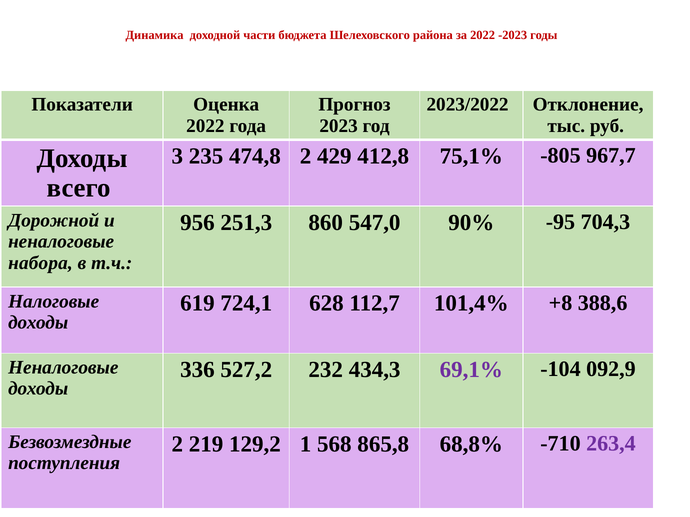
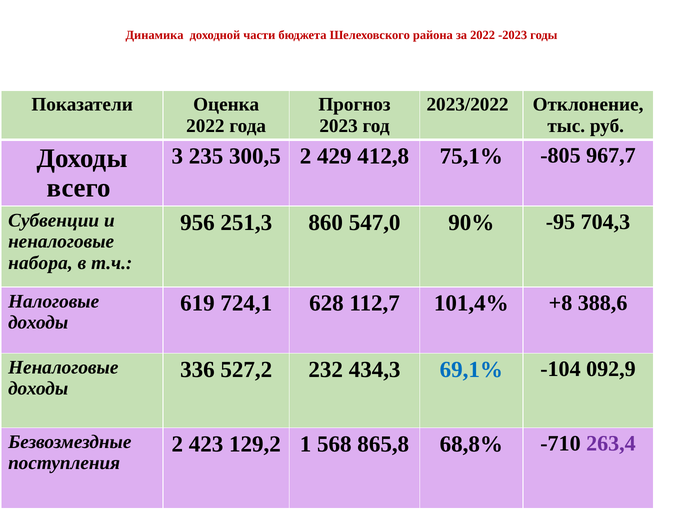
474,8: 474,8 -> 300,5
Дорожной: Дорожной -> Субвенции
69,1% colour: purple -> blue
219: 219 -> 423
